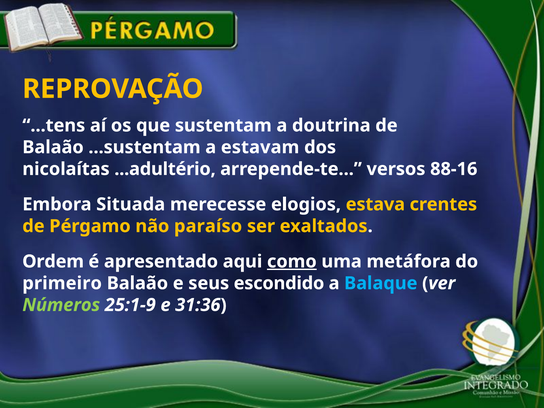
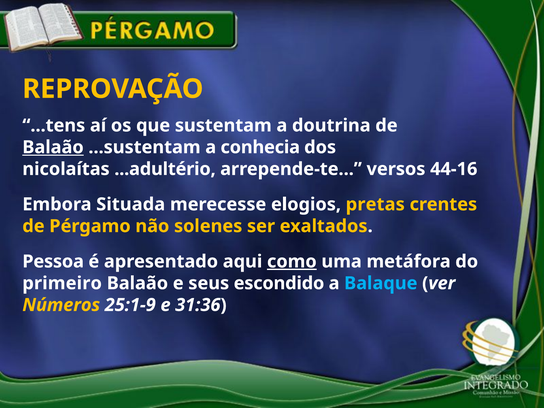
Balaão at (53, 147) underline: none -> present
estavam: estavam -> conhecia
88-16: 88-16 -> 44-16
estava: estava -> pretas
paraíso: paraíso -> solenes
Ordem: Ordem -> Pessoa
Números colour: light green -> yellow
